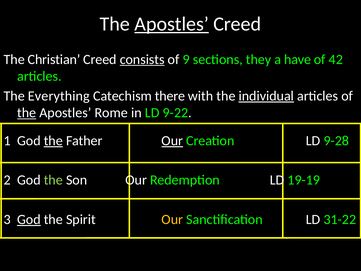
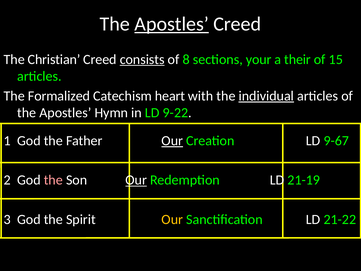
9: 9 -> 8
they: they -> your
have: have -> their
42: 42 -> 15
Everything: Everything -> Formalized
there: there -> heart
the at (27, 113) underline: present -> none
Rome: Rome -> Hymn
the at (53, 141) underline: present -> none
9-28: 9-28 -> 9-67
the at (53, 180) colour: light green -> pink
Our at (136, 180) underline: none -> present
19-19: 19-19 -> 21-19
God at (29, 219) underline: present -> none
31-22: 31-22 -> 21-22
